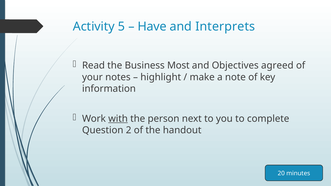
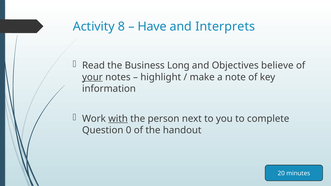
5: 5 -> 8
Most: Most -> Long
agreed: agreed -> believe
your underline: none -> present
2: 2 -> 0
